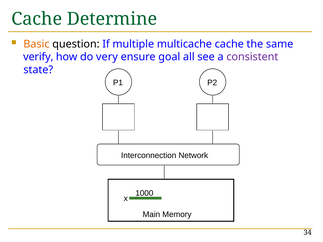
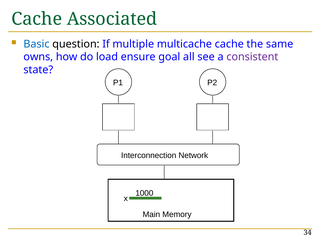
Determine: Determine -> Associated
Basic colour: orange -> blue
verify: verify -> owns
very: very -> load
